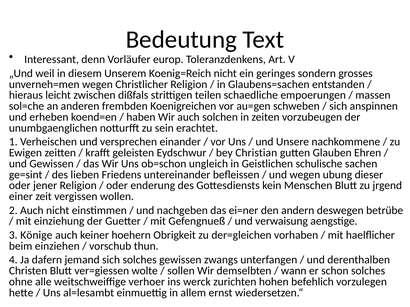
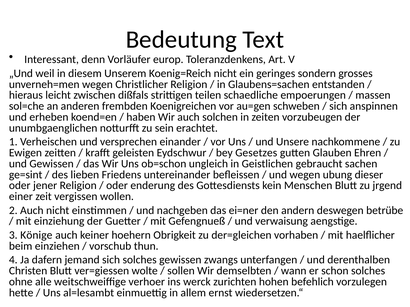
Christian: Christian -> Gesetzes
schulische: schulische -> gebraucht
